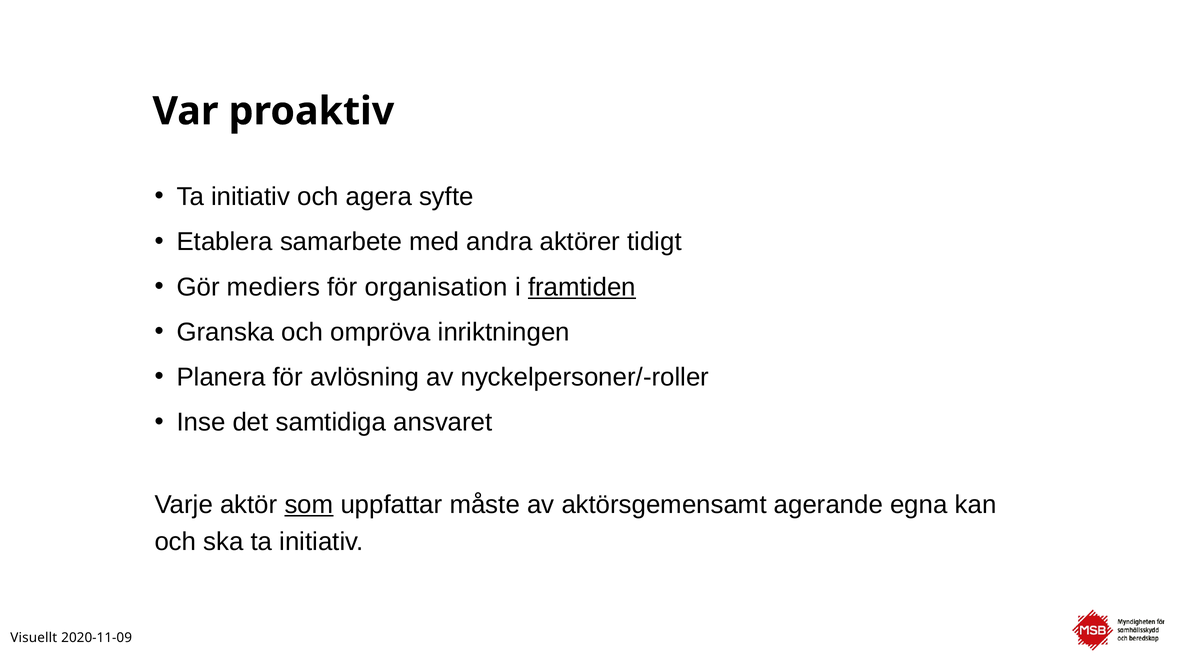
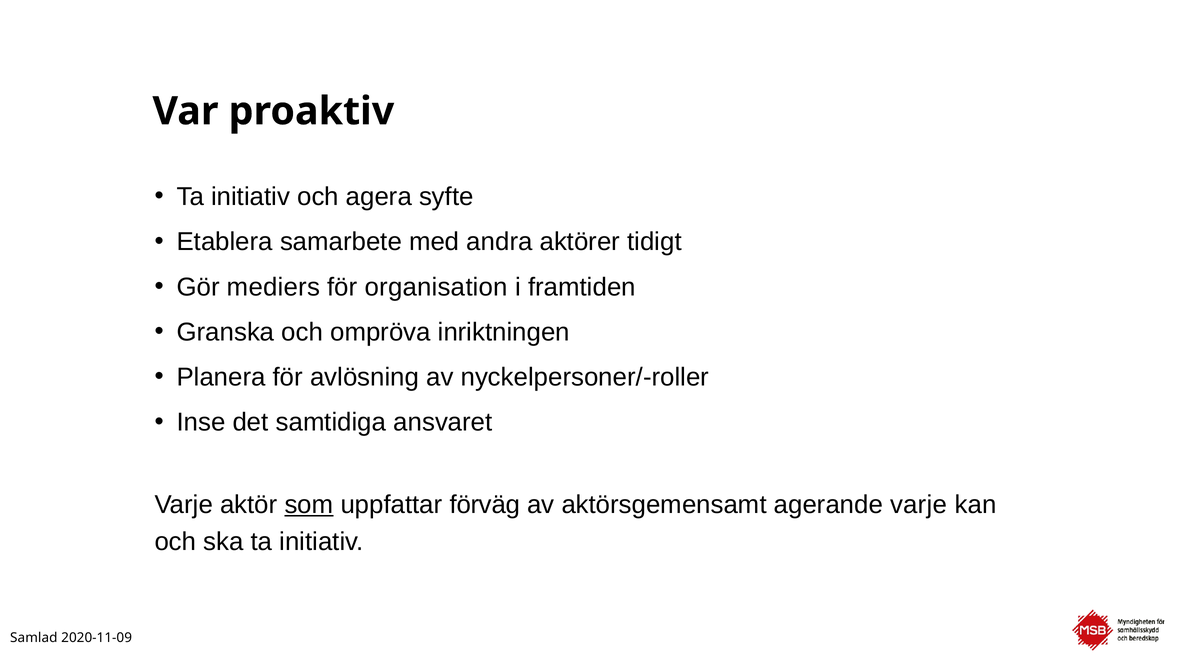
framtiden underline: present -> none
måste: måste -> förväg
agerande egna: egna -> varje
Visuellt: Visuellt -> Samlad
